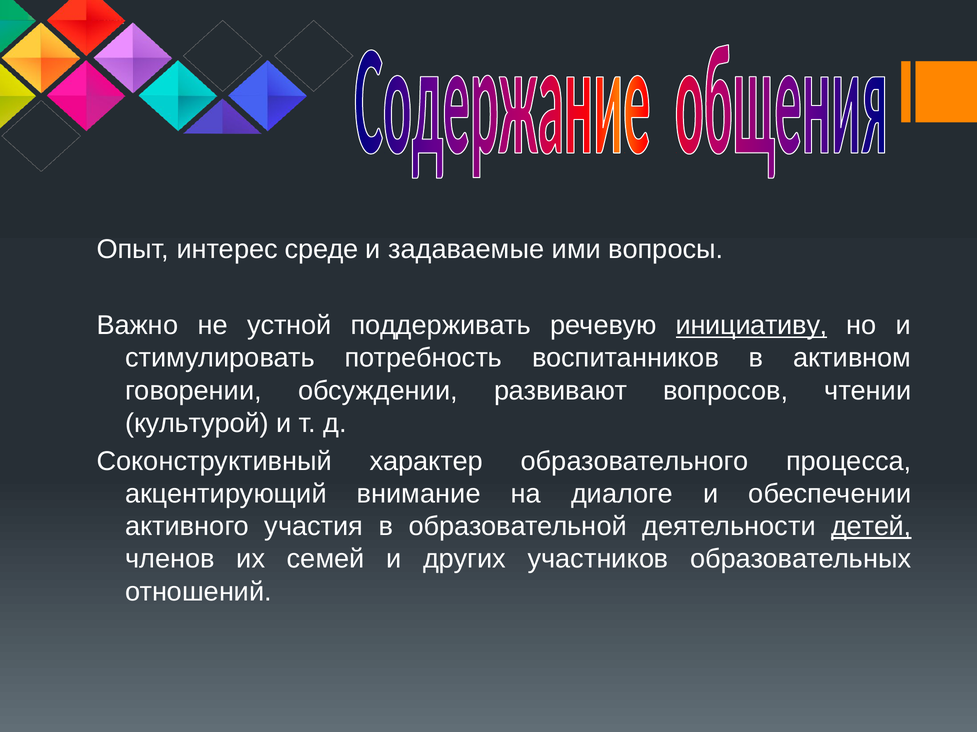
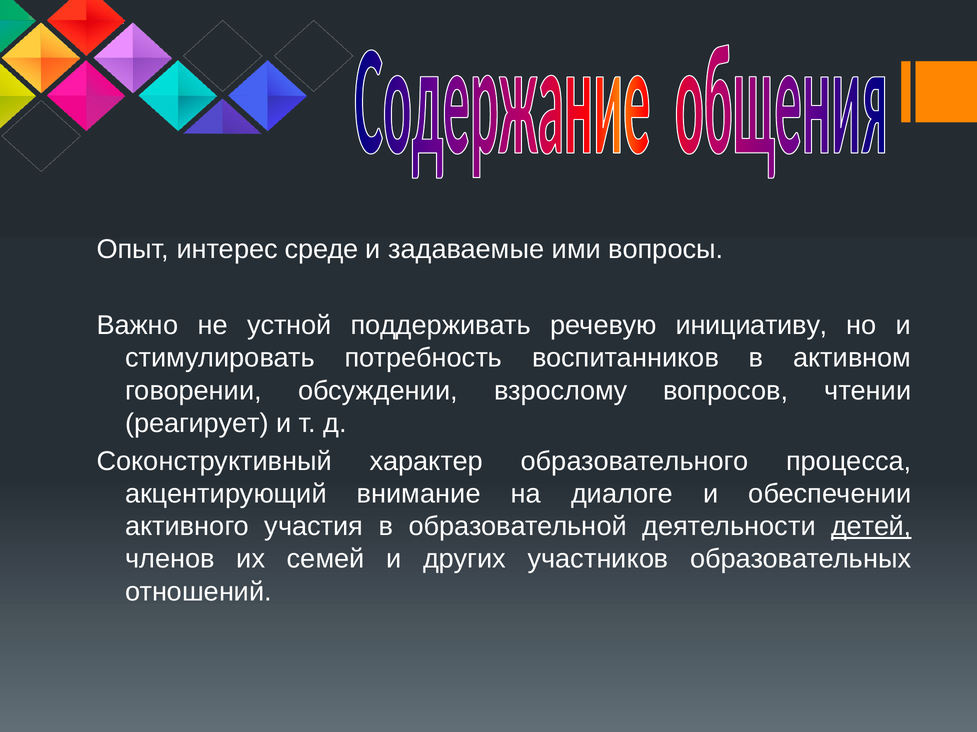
инициативу underline: present -> none
развивают: развивают -> взрослому
культурой: культурой -> реагирует
